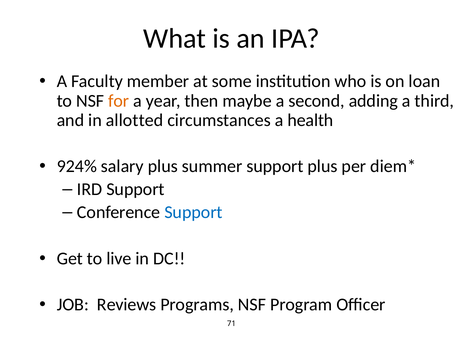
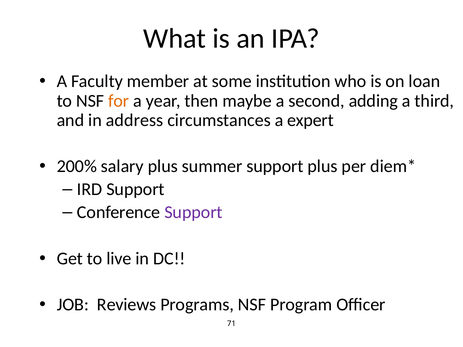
allotted: allotted -> address
health: health -> expert
924%: 924% -> 200%
Support at (194, 213) colour: blue -> purple
